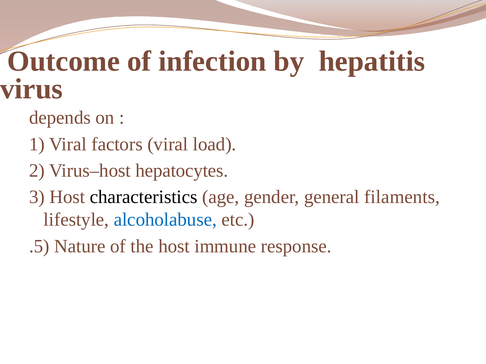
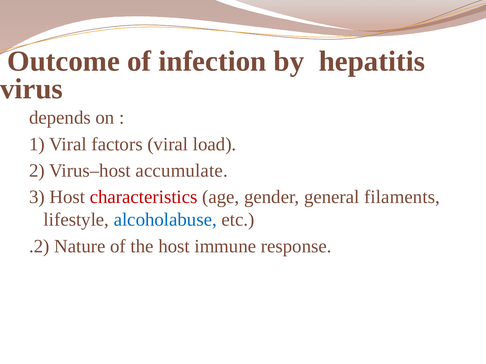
hepatocytes: hepatocytes -> accumulate
characteristics colour: black -> red
.5: .5 -> .2
